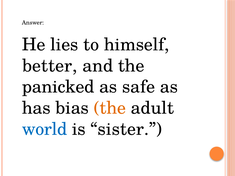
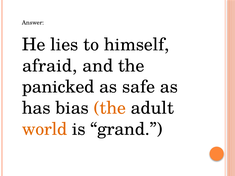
better: better -> afraid
world colour: blue -> orange
sister: sister -> grand
